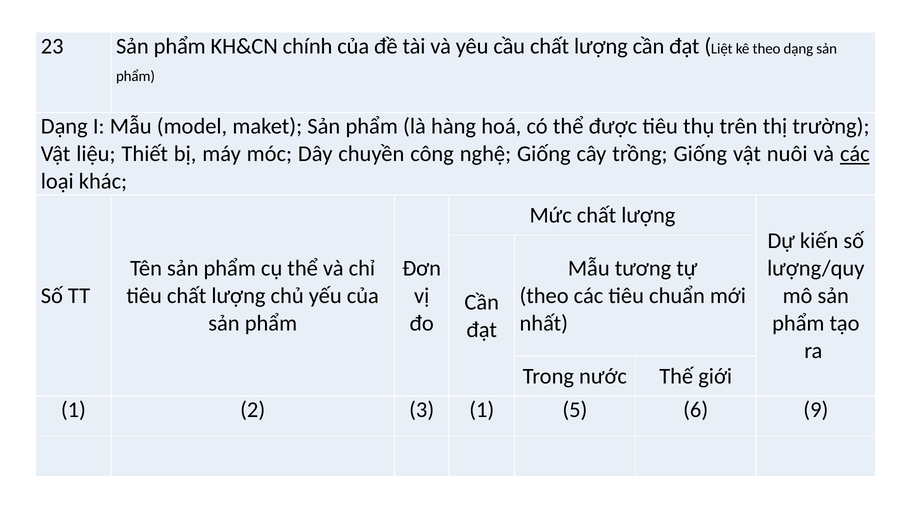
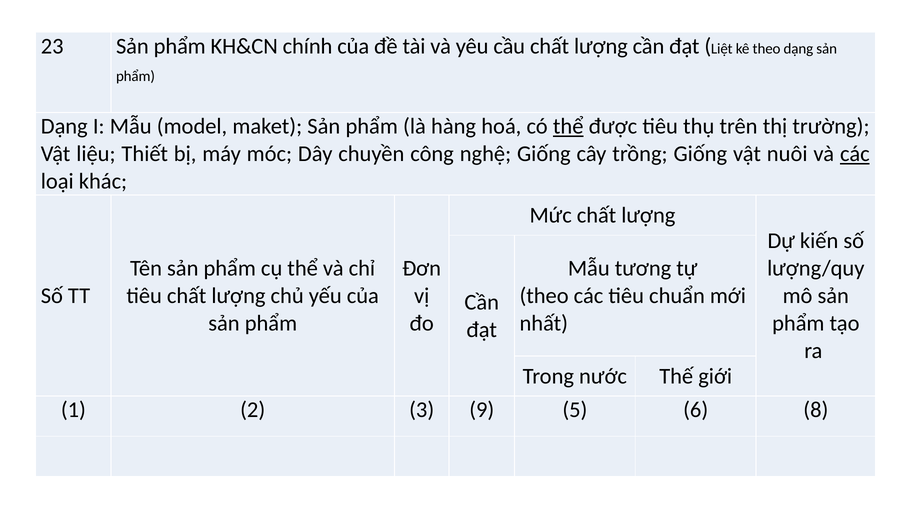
thể at (568, 126) underline: none -> present
3 1: 1 -> 9
9: 9 -> 8
